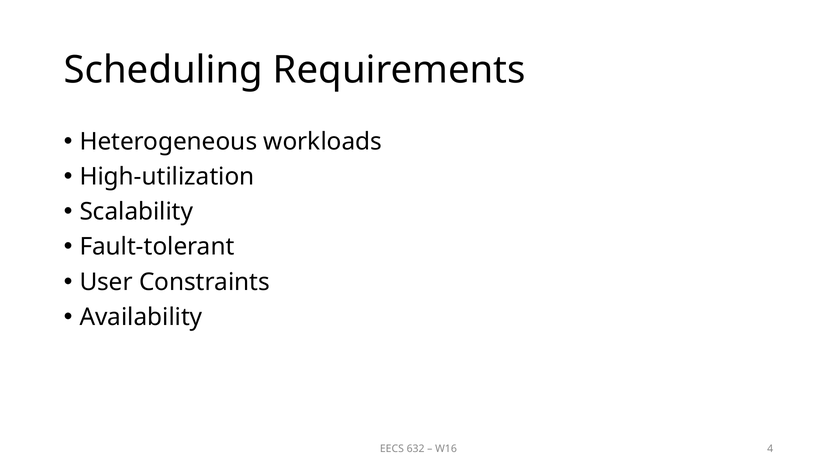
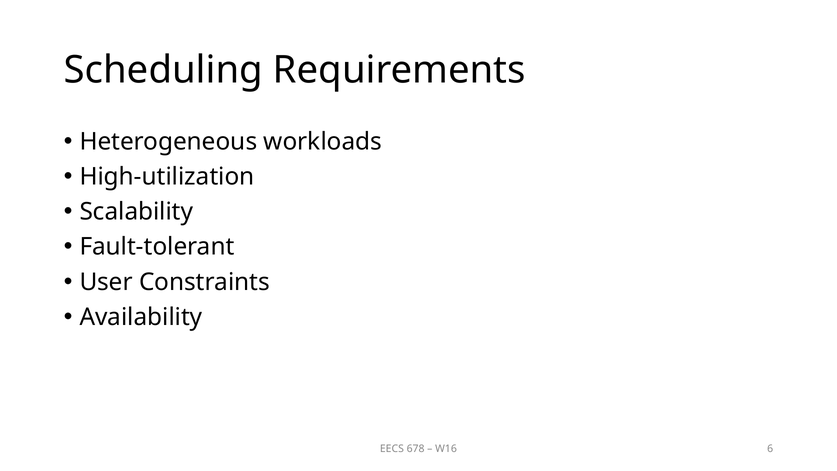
632: 632 -> 678
4: 4 -> 6
